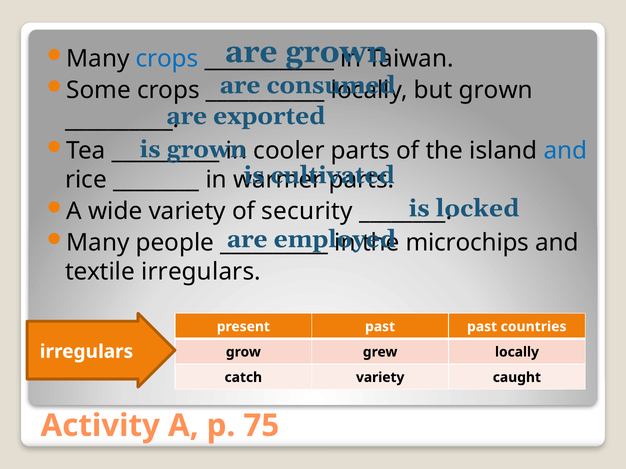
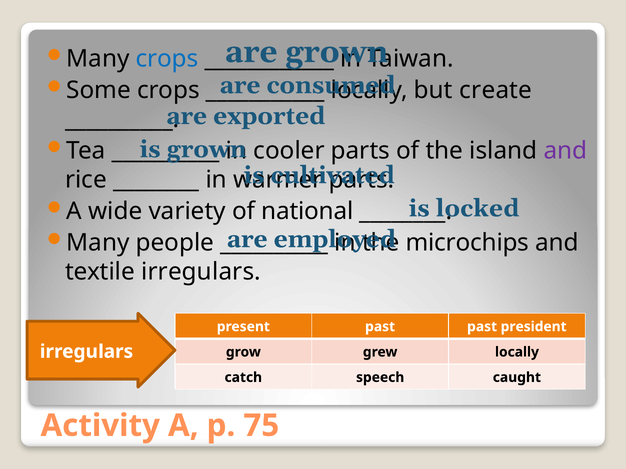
but grown: grown -> create
and at (565, 151) colour: blue -> purple
security: security -> national
countries: countries -> president
catch variety: variety -> speech
